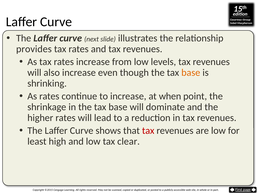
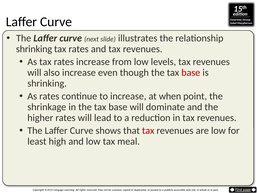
provides at (34, 49): provides -> shrinking
base at (191, 72) colour: orange -> red
clear: clear -> meal
